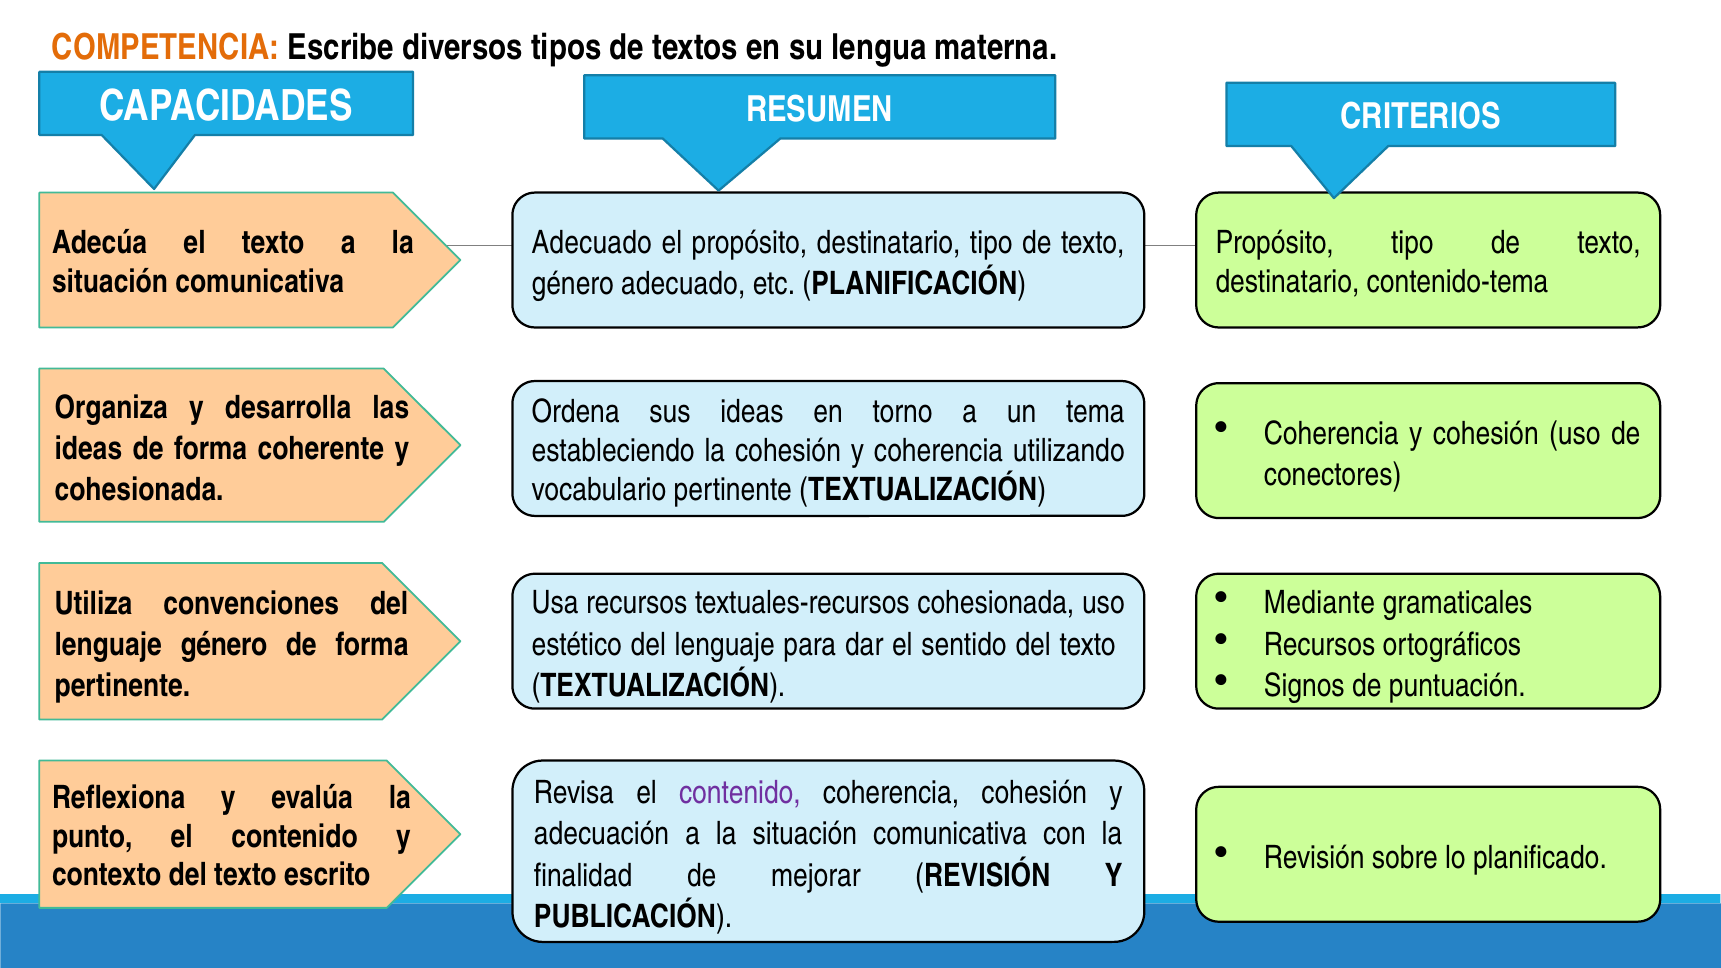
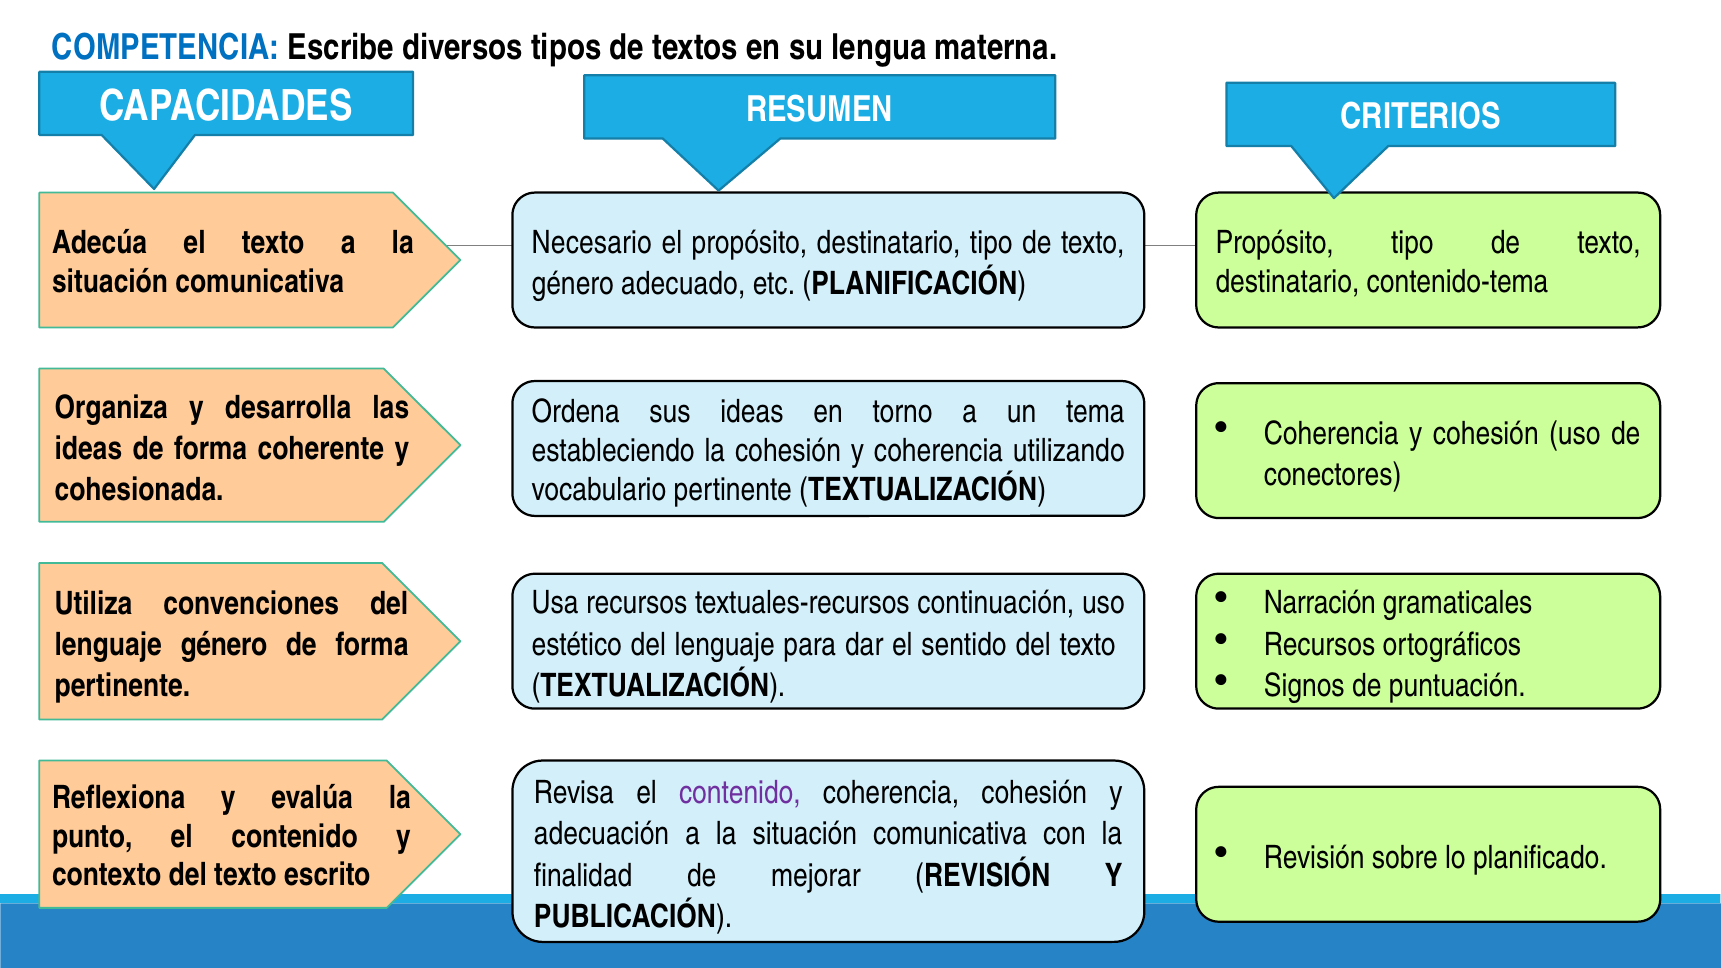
COMPETENCIA colour: orange -> blue
Adecuado at (592, 243): Adecuado -> Necesario
Mediante: Mediante -> Narración
textuales-recursos cohesionada: cohesionada -> continuación
